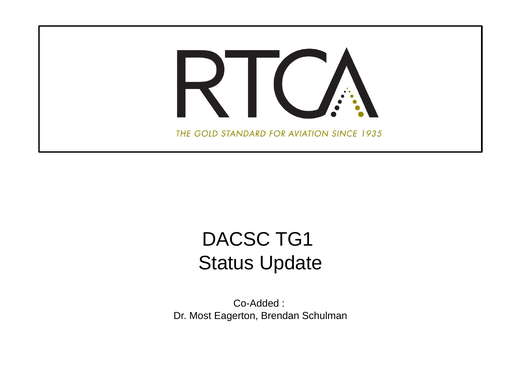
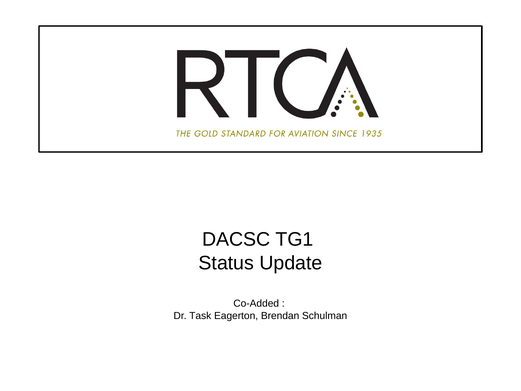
Most: Most -> Task
